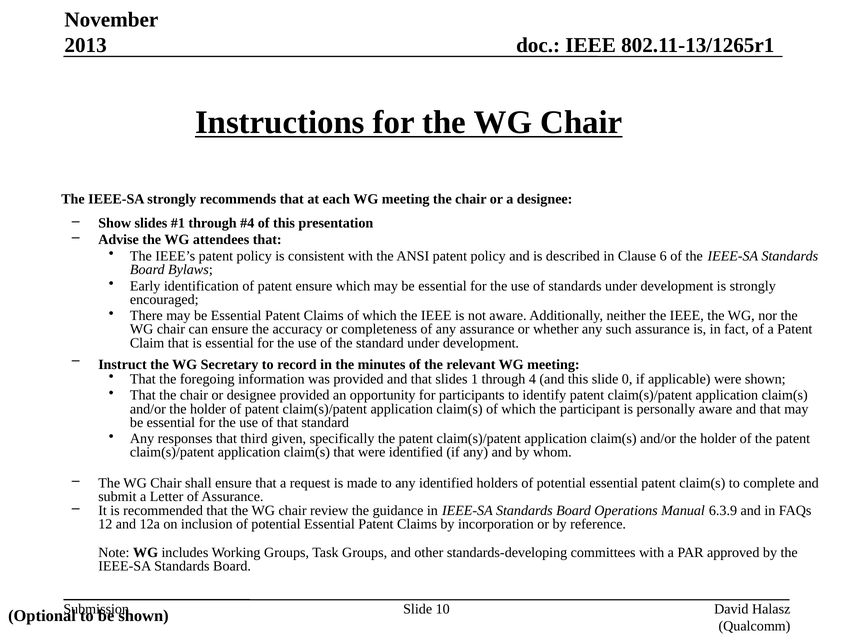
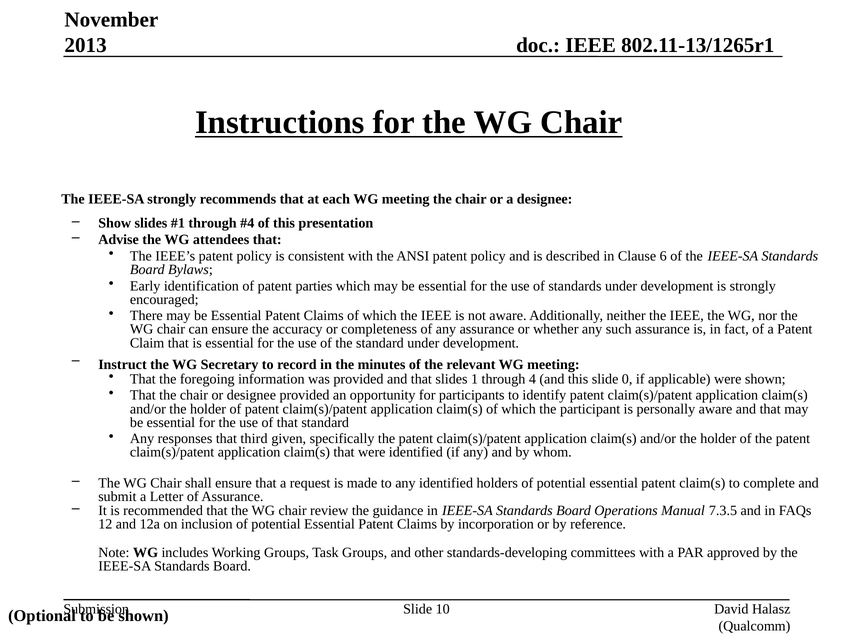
patent ensure: ensure -> parties
6.3.9: 6.3.9 -> 7.3.5
